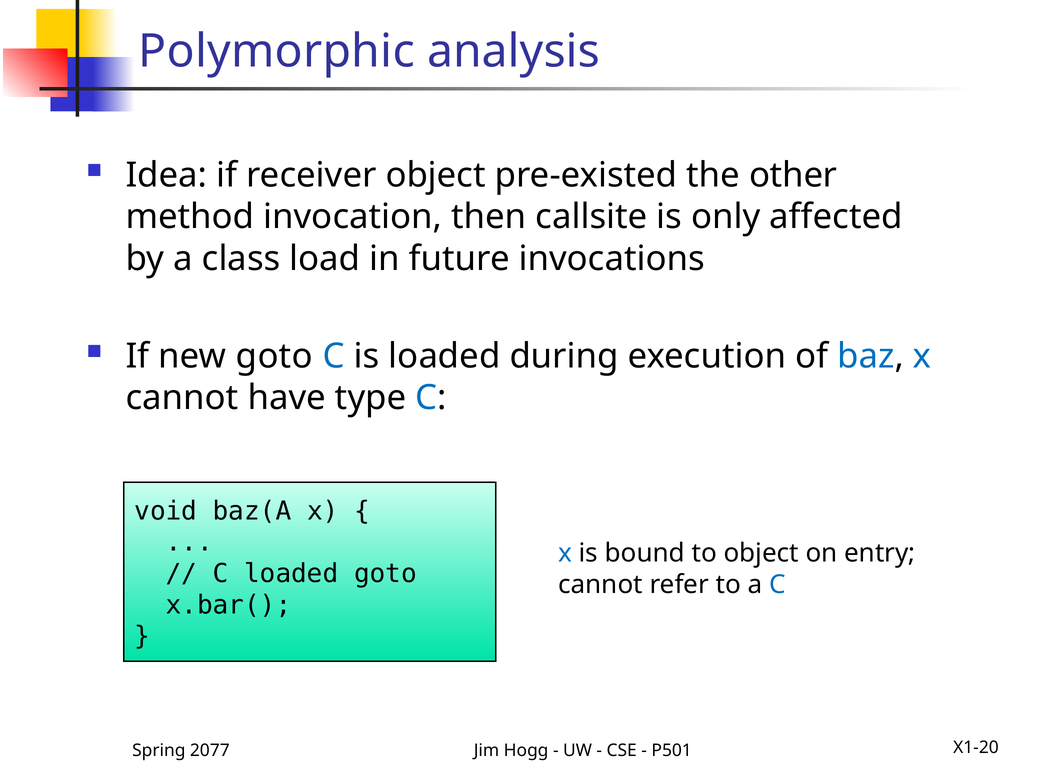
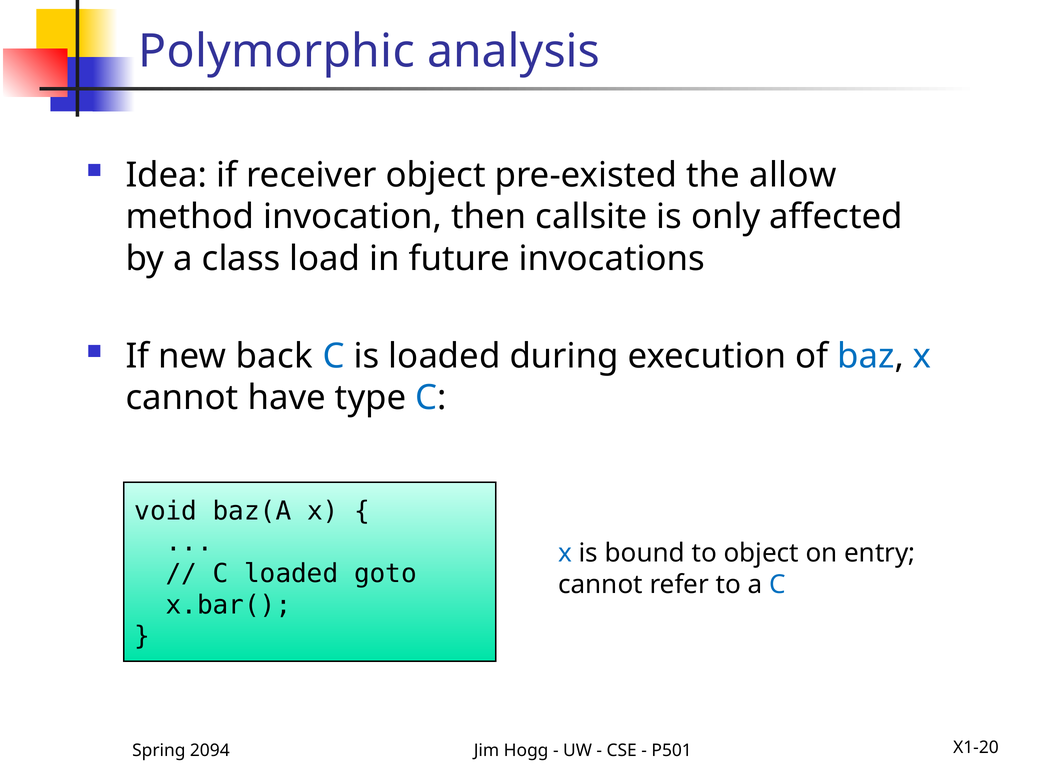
other: other -> allow
new goto: goto -> back
2077: 2077 -> 2094
